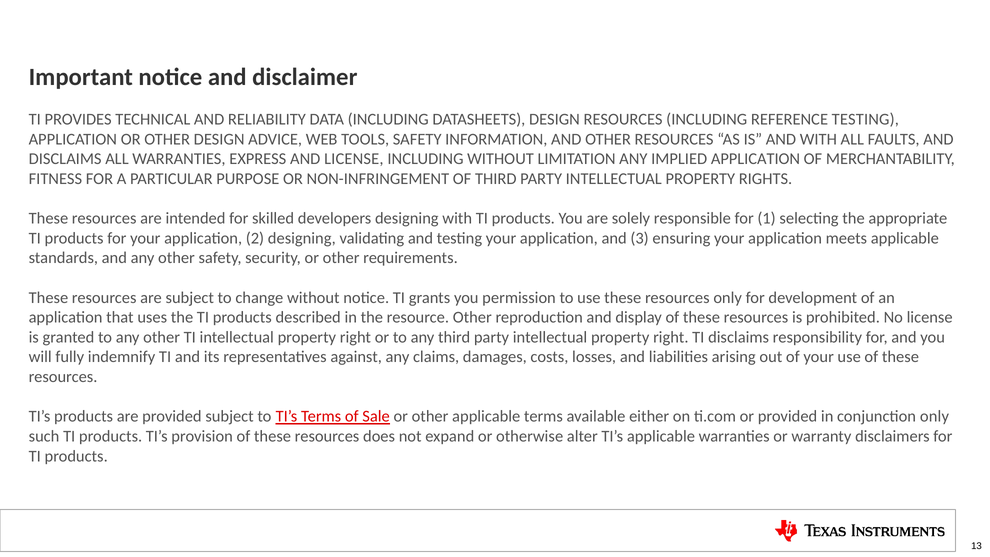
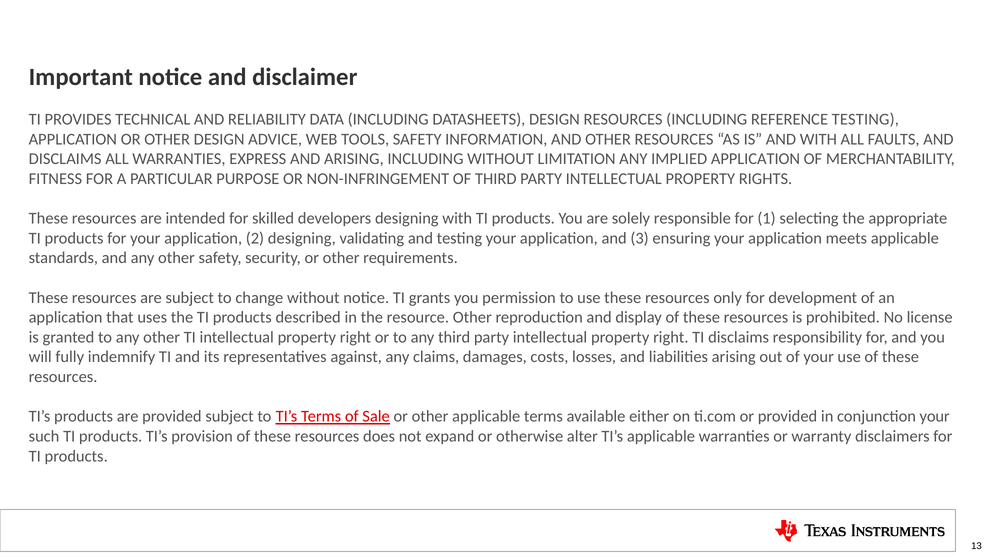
AND LICENSE: LICENSE -> ARISING
conjunction only: only -> your
